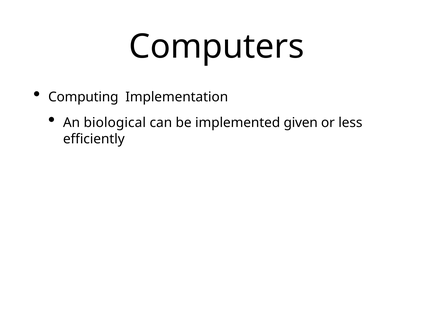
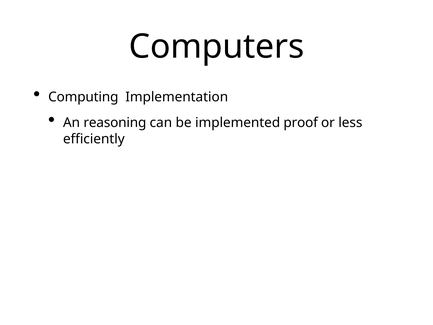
biological: biological -> reasoning
given: given -> proof
